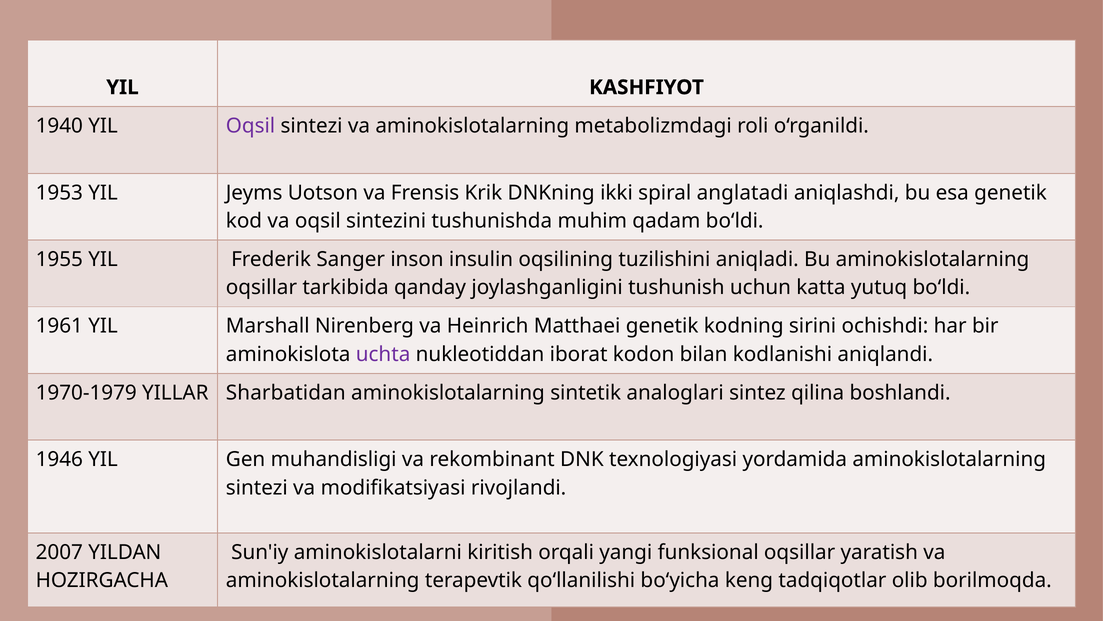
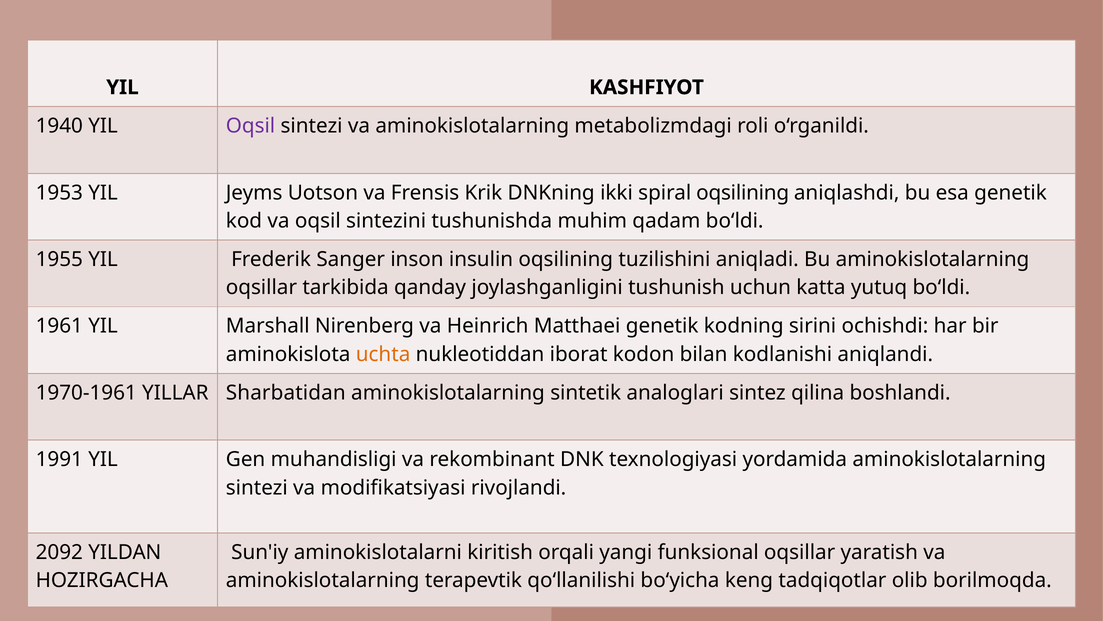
spiral anglatadi: anglatadi -> oqsilining
uchta colour: purple -> orange
1970-1979: 1970-1979 -> 1970-1961
1946: 1946 -> 1991
2007: 2007 -> 2092
